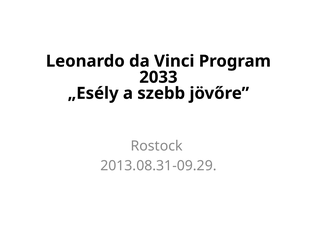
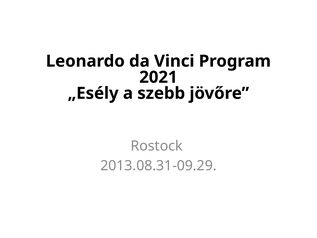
2033: 2033 -> 2021
